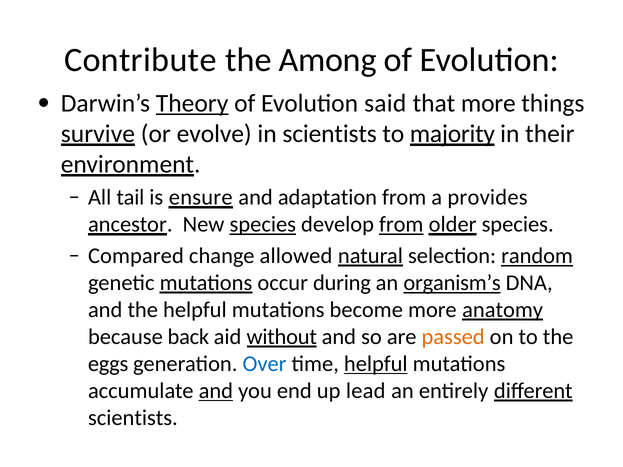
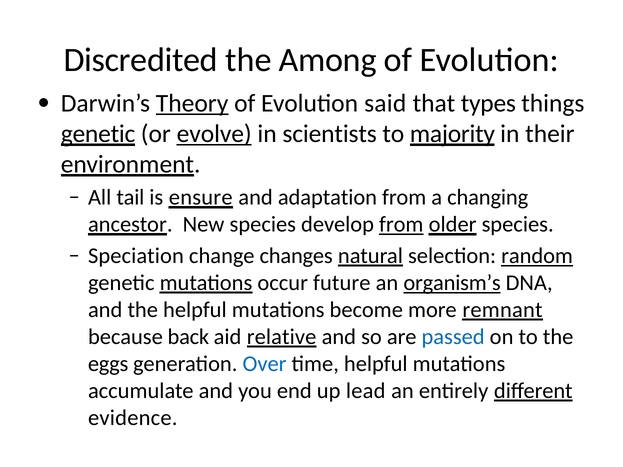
Contribute: Contribute -> Discredited
that more: more -> types
survive at (98, 134): survive -> genetic
evolve underline: none -> present
provides: provides -> changing
species at (263, 225) underline: present -> none
Compared: Compared -> Speciation
allowed: allowed -> changes
during: during -> future
anatomy: anatomy -> remnant
without: without -> relative
passed colour: orange -> blue
helpful at (376, 364) underline: present -> none
and at (216, 391) underline: present -> none
scientists at (133, 418): scientists -> evidence
